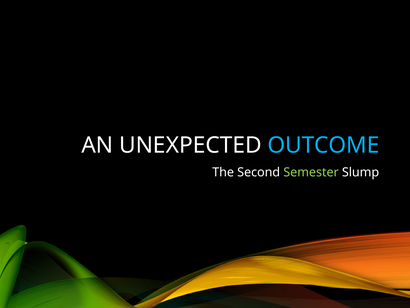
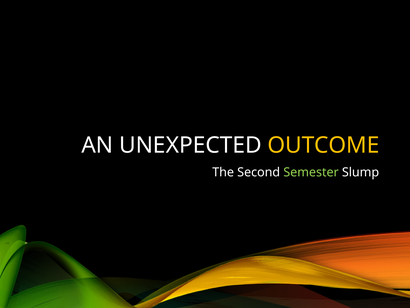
OUTCOME colour: light blue -> yellow
